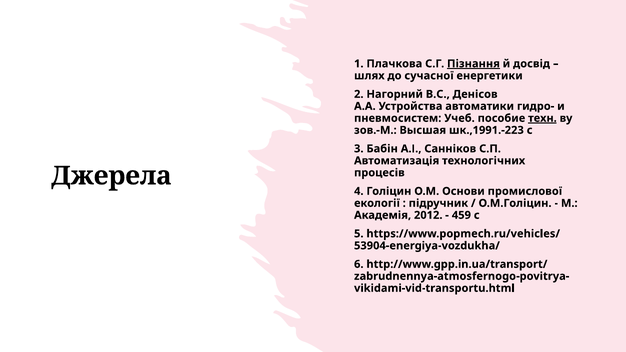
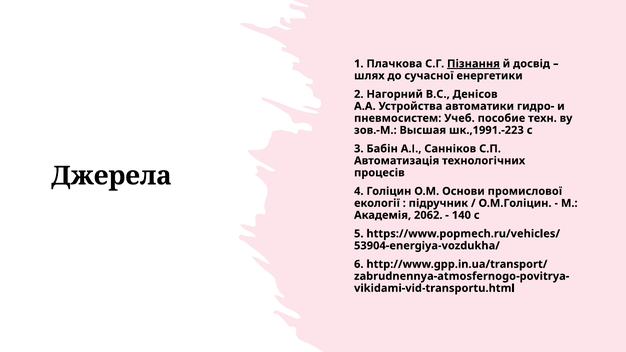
техн underline: present -> none
2012: 2012 -> 2062
459: 459 -> 140
